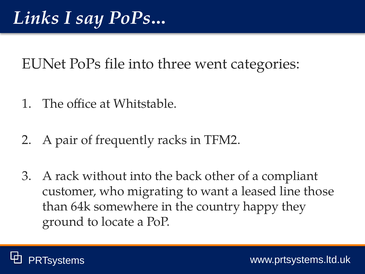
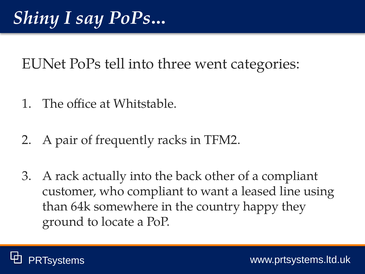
Links: Links -> Shiny
file: file -> tell
without: without -> actually
who migrating: migrating -> compliant
those: those -> using
